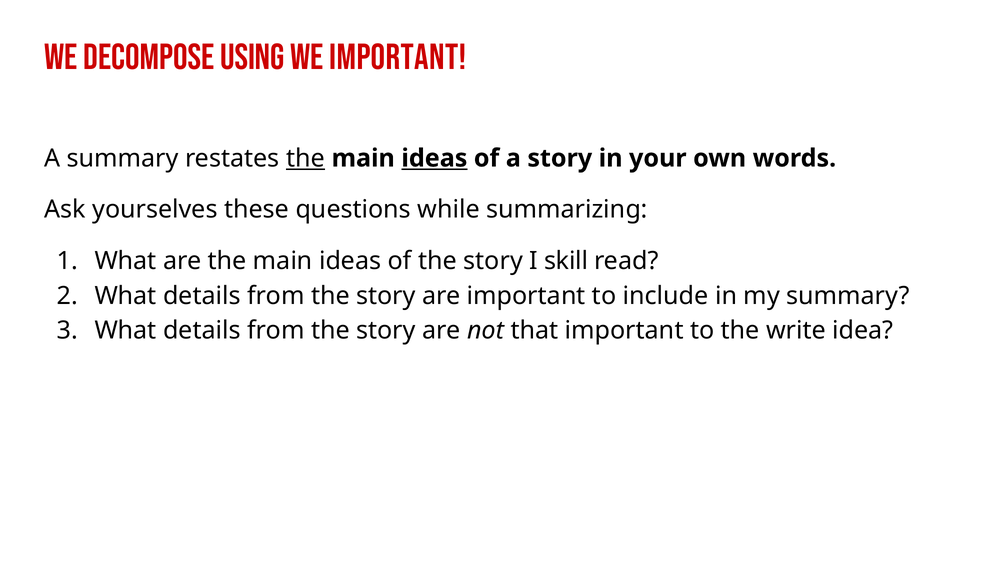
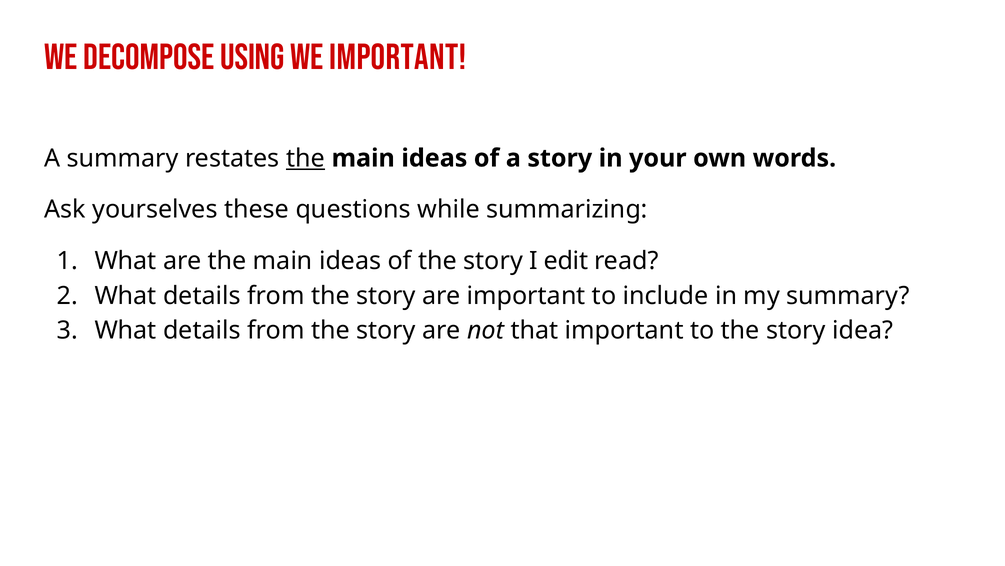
ideas at (434, 158) underline: present -> none
skill: skill -> edit
to the write: write -> story
